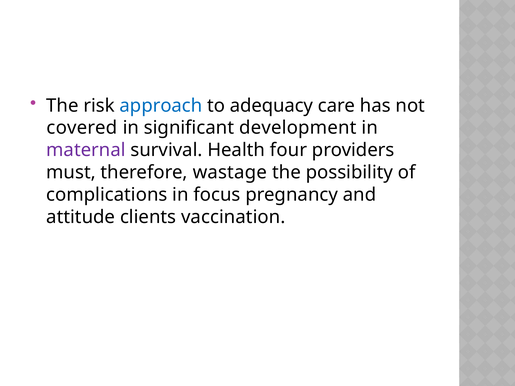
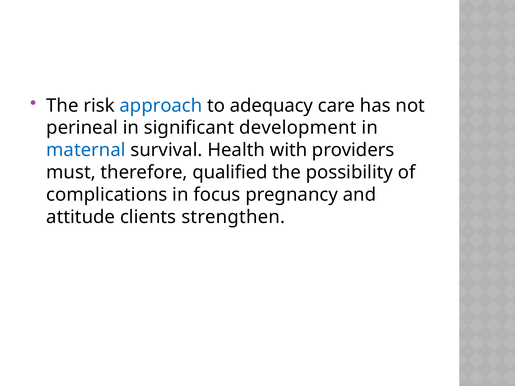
covered: covered -> perineal
maternal colour: purple -> blue
four: four -> with
wastage: wastage -> qualified
vaccination: vaccination -> strengthen
